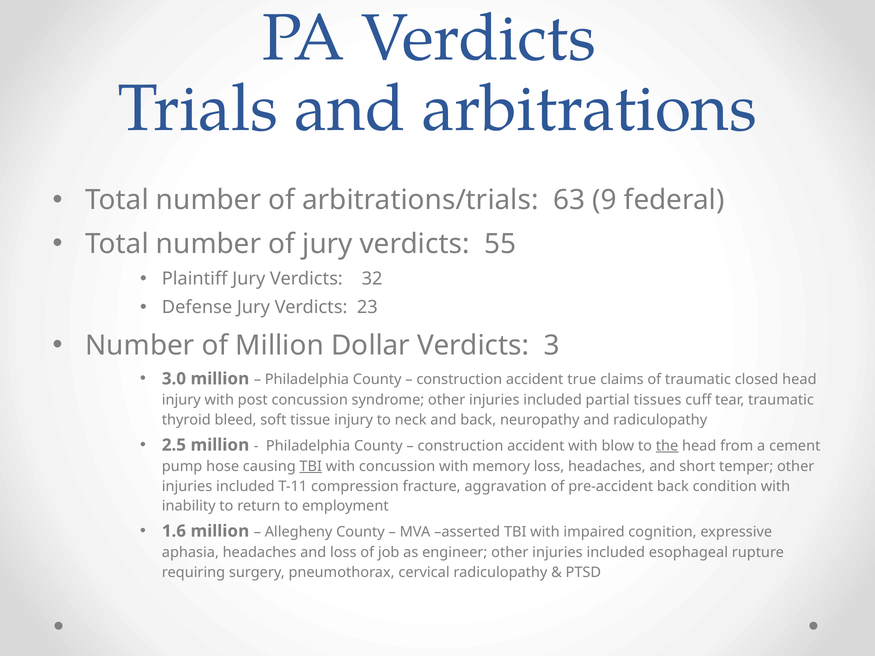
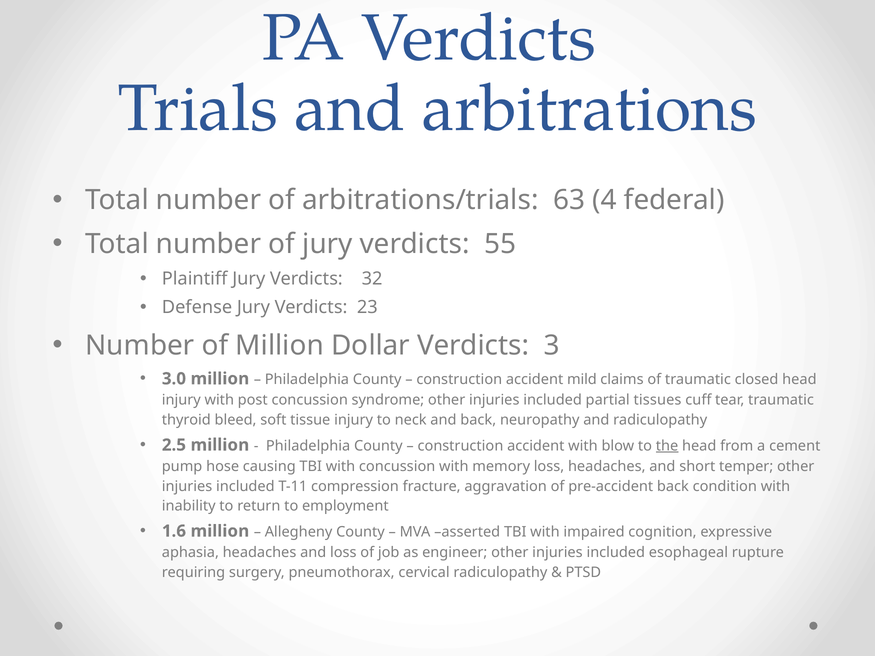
9: 9 -> 4
true: true -> mild
TBI at (311, 467) underline: present -> none
